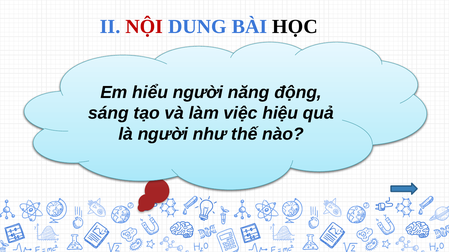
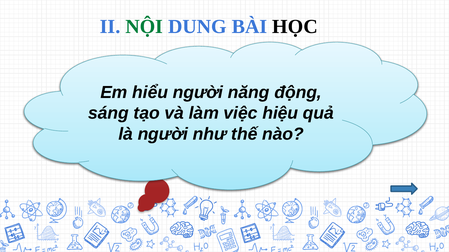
NỘI colour: red -> green
